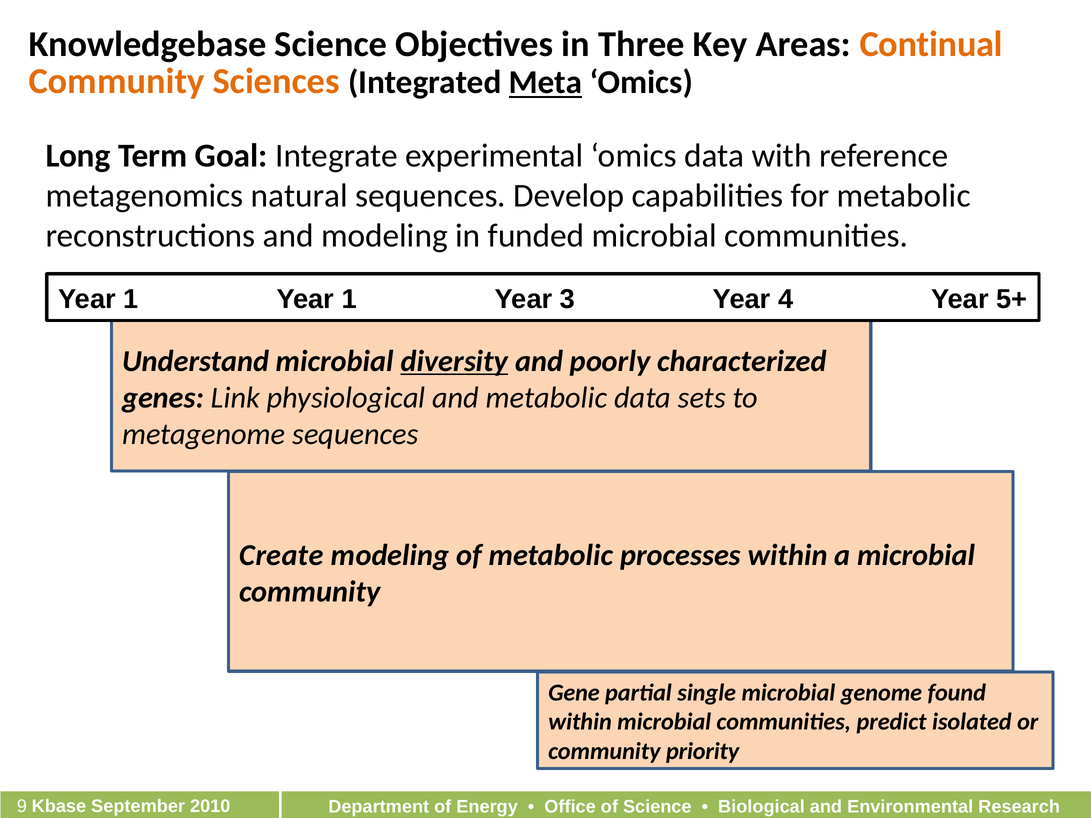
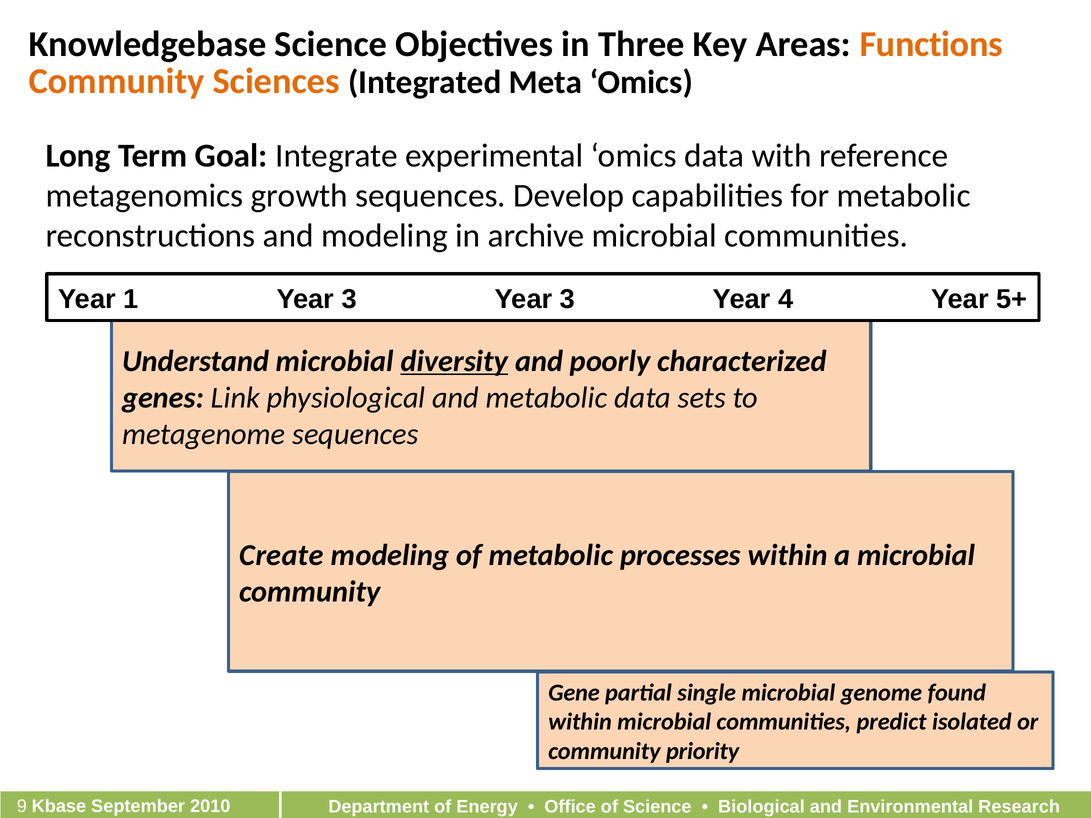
Continual: Continual -> Functions
Meta underline: present -> none
natural: natural -> growth
funded: funded -> archive
1 Year 1: 1 -> 3
